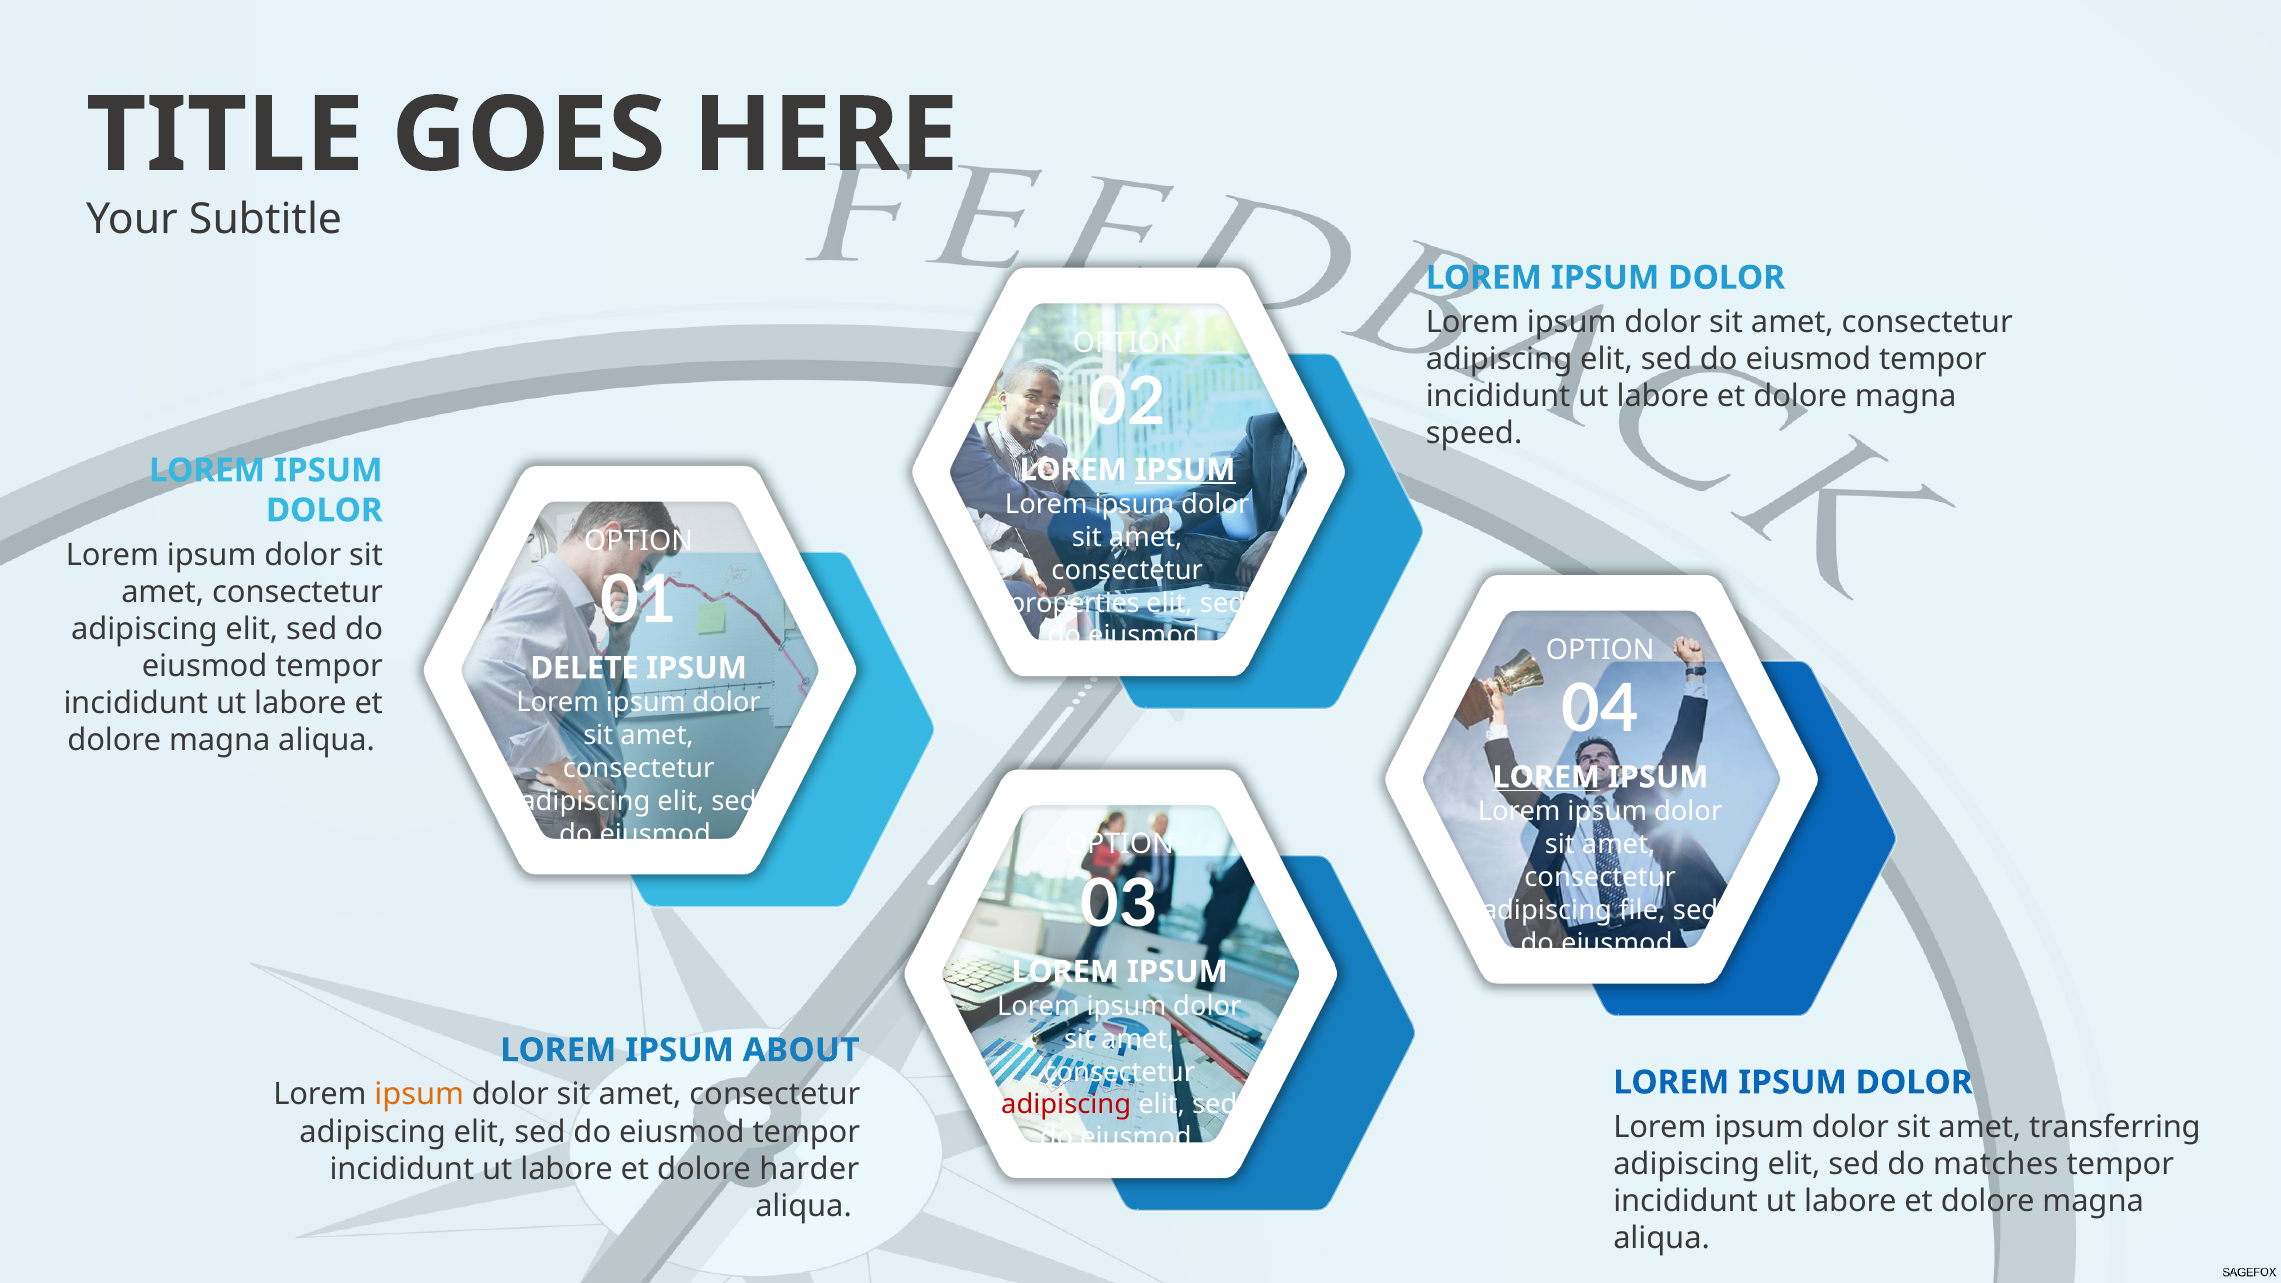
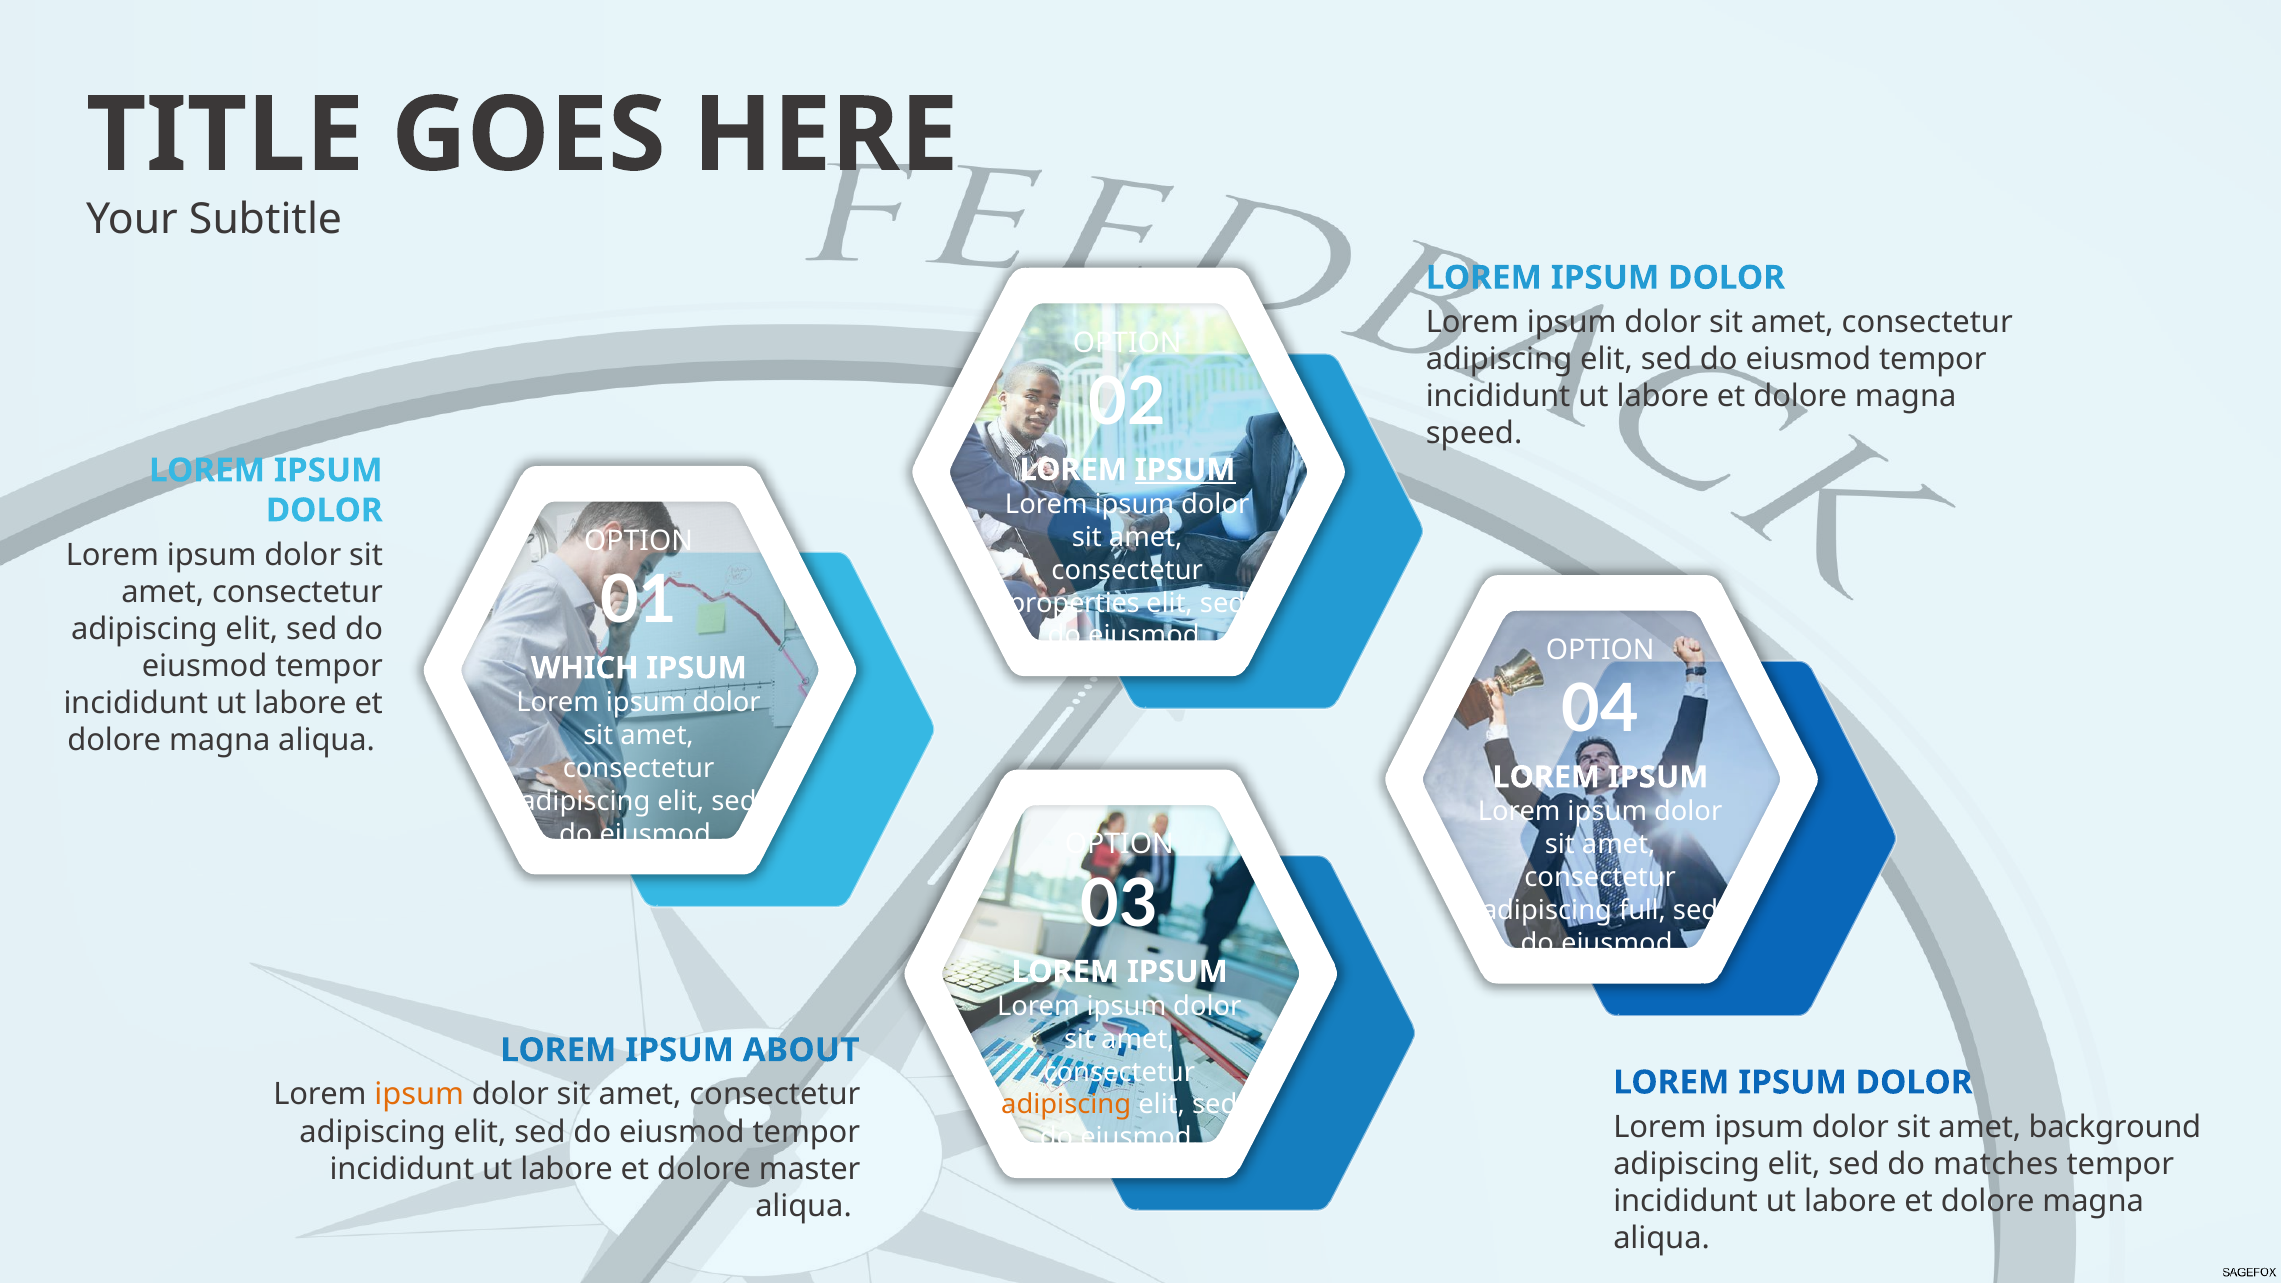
DELETE: DELETE -> WHICH
LOREM at (1546, 777) underline: present -> none
file: file -> full
adipiscing at (1066, 1105) colour: red -> orange
transferring: transferring -> background
harder: harder -> master
